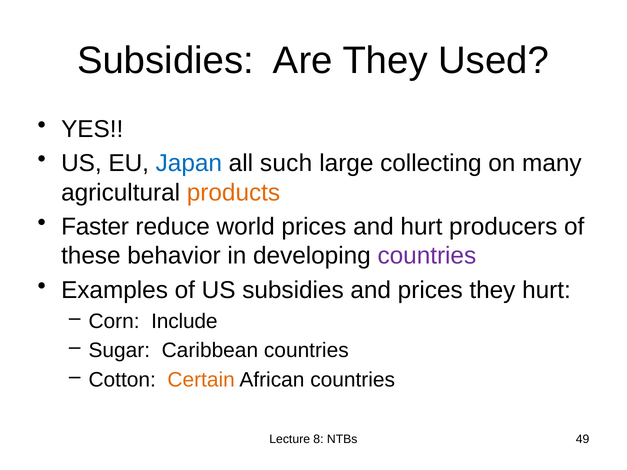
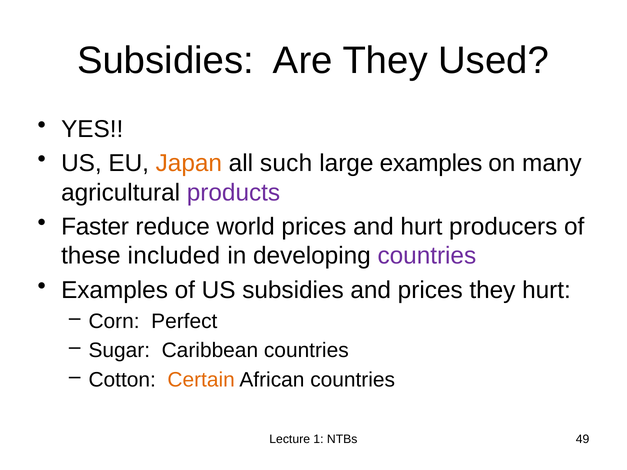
Japan colour: blue -> orange
large collecting: collecting -> examples
products colour: orange -> purple
behavior: behavior -> included
Include: Include -> Perfect
8: 8 -> 1
